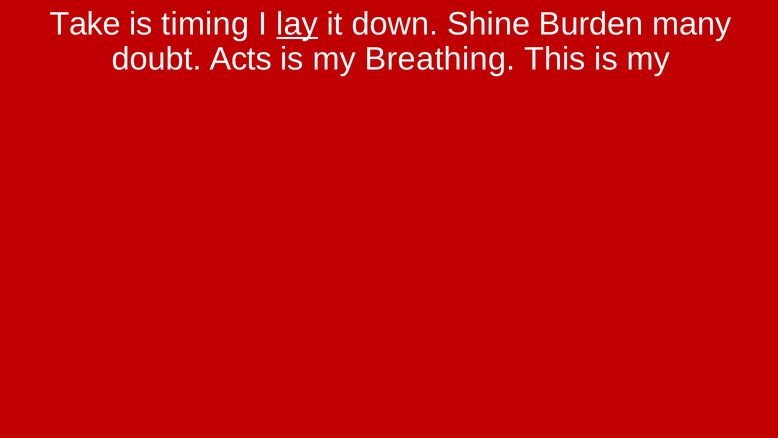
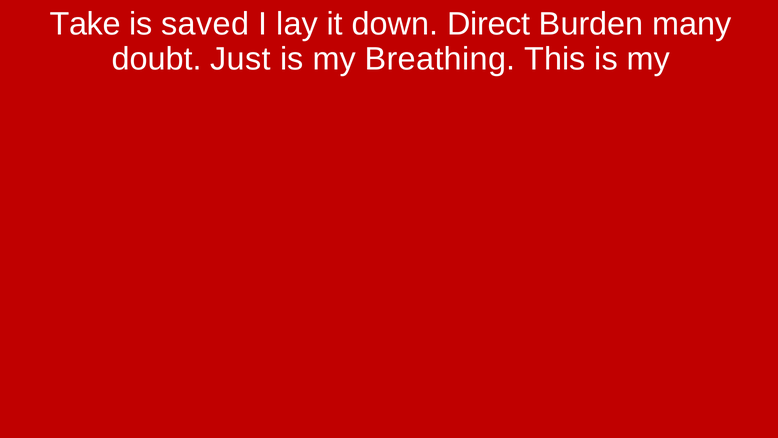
timing: timing -> saved
lay underline: present -> none
Shine: Shine -> Direct
Acts: Acts -> Just
